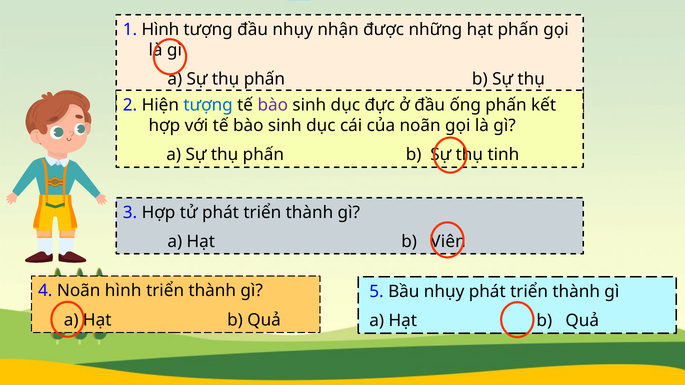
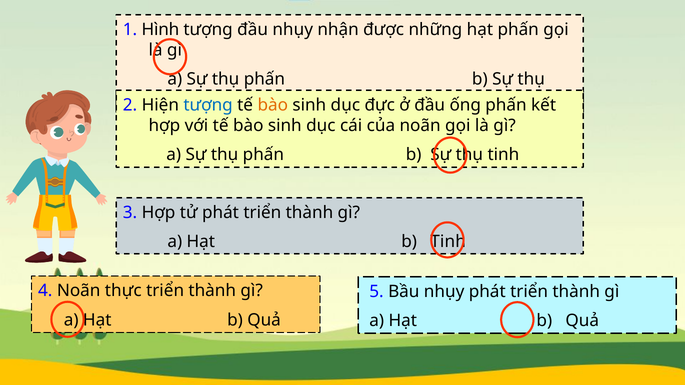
bào at (273, 105) colour: purple -> orange
b Viên: Viên -> Tinh
Noãn hình: hình -> thực
